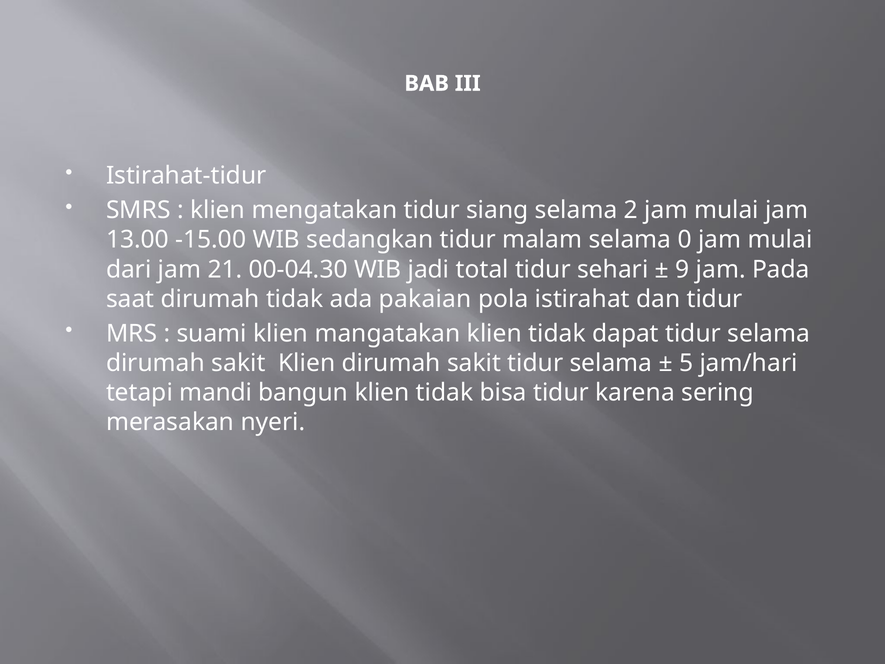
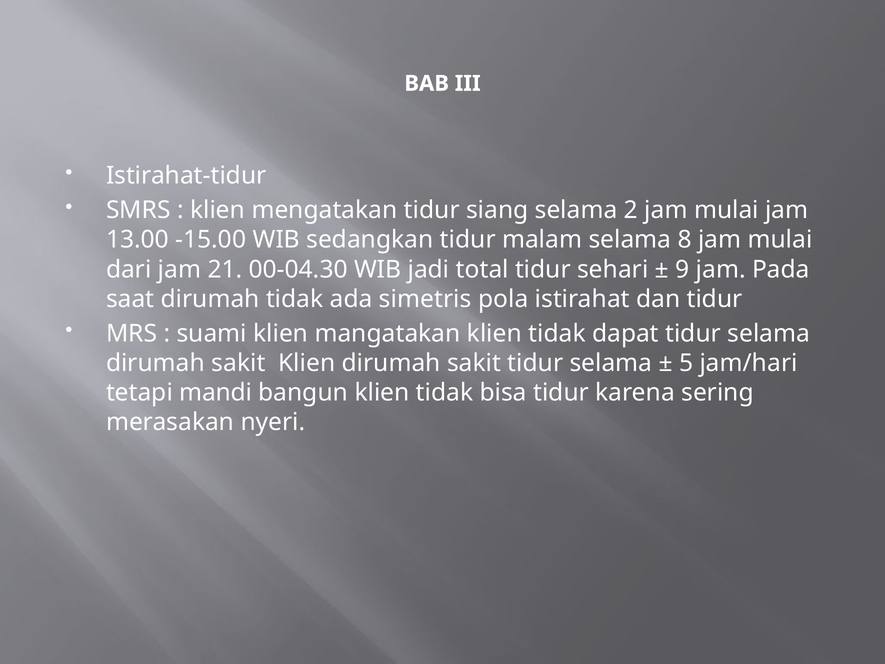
0: 0 -> 8
pakaian: pakaian -> simetris
